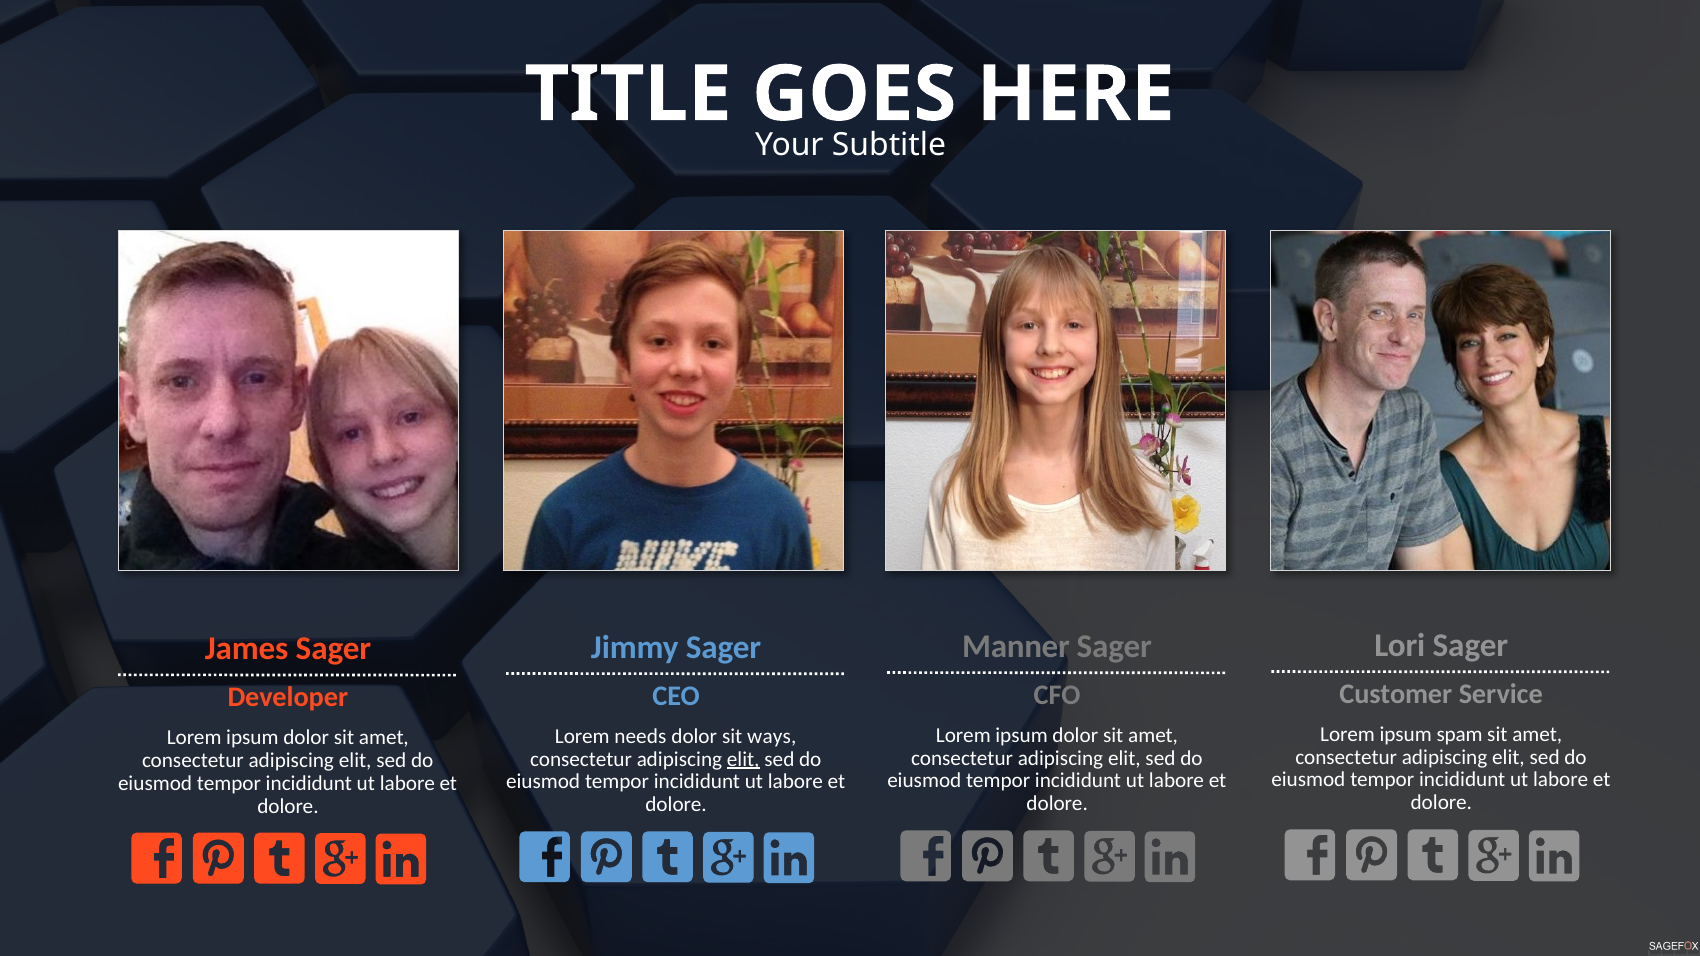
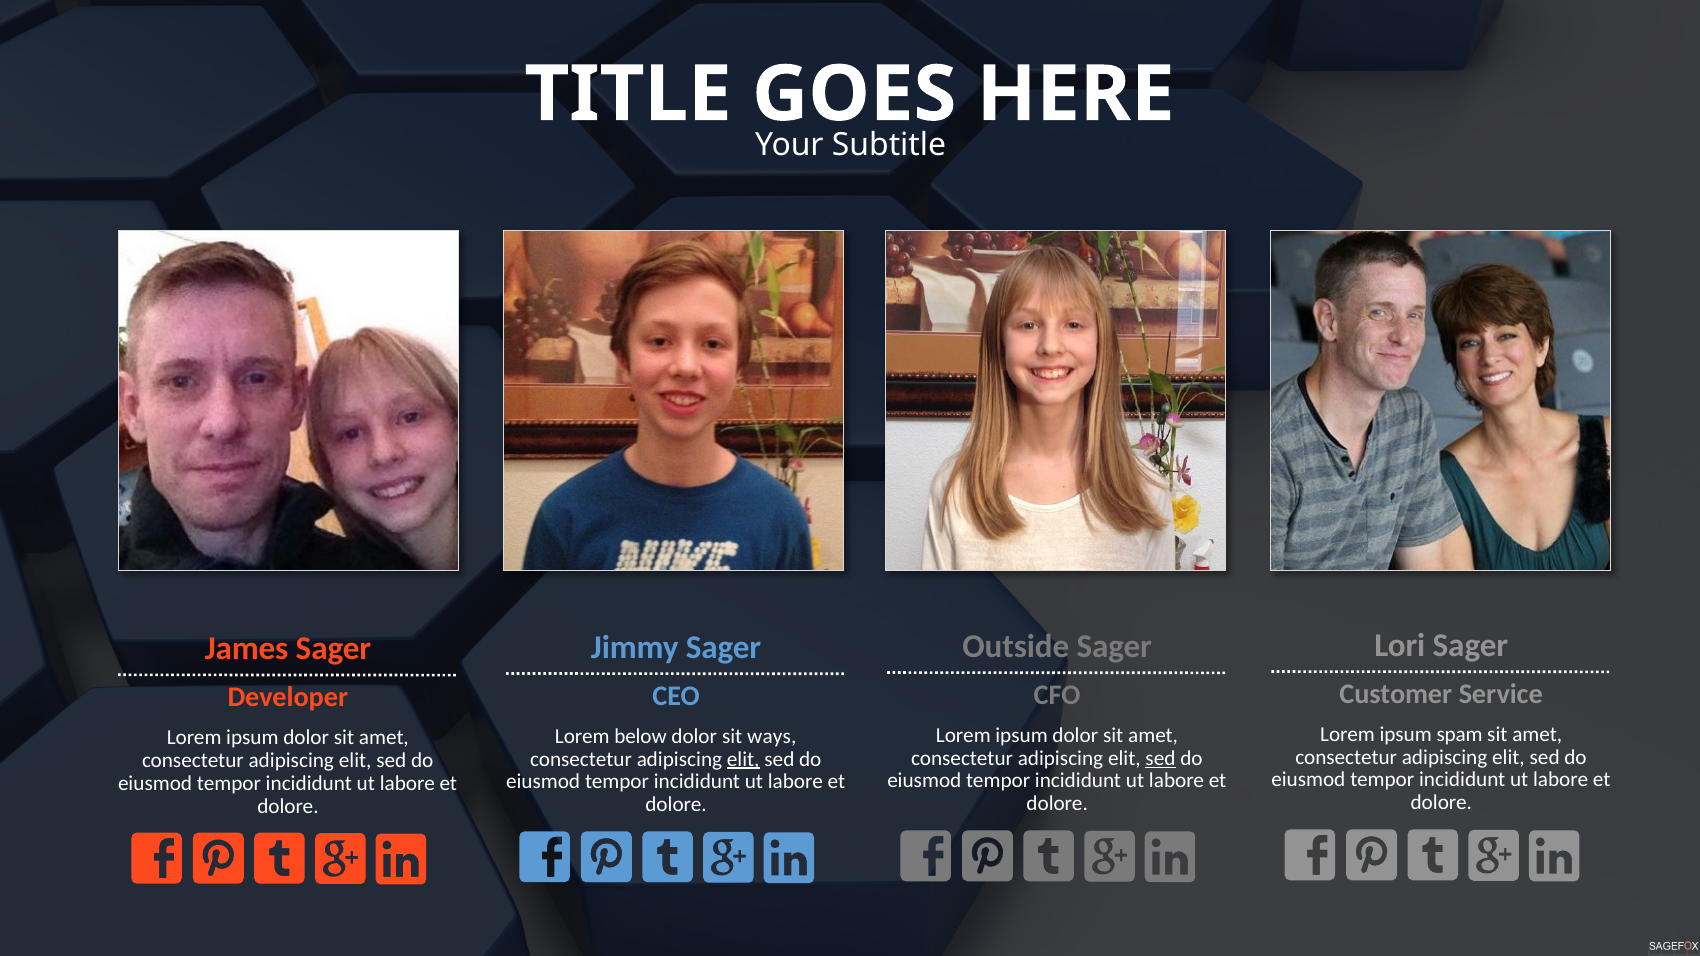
Manner: Manner -> Outside
needs: needs -> below
sed at (1160, 758) underline: none -> present
